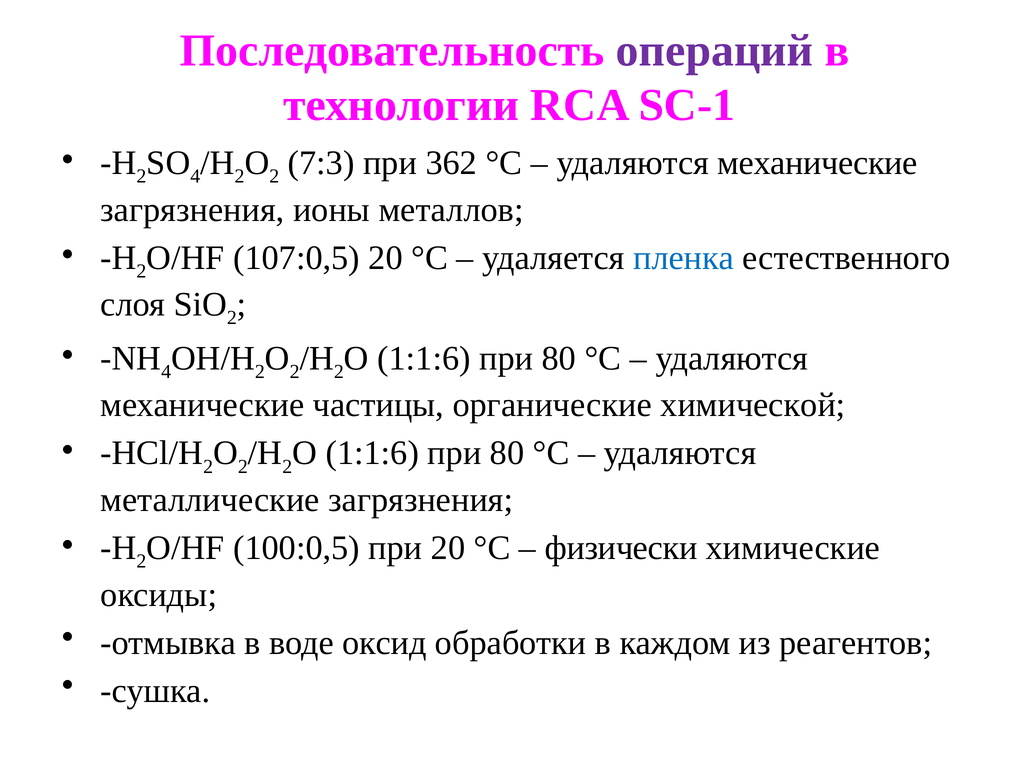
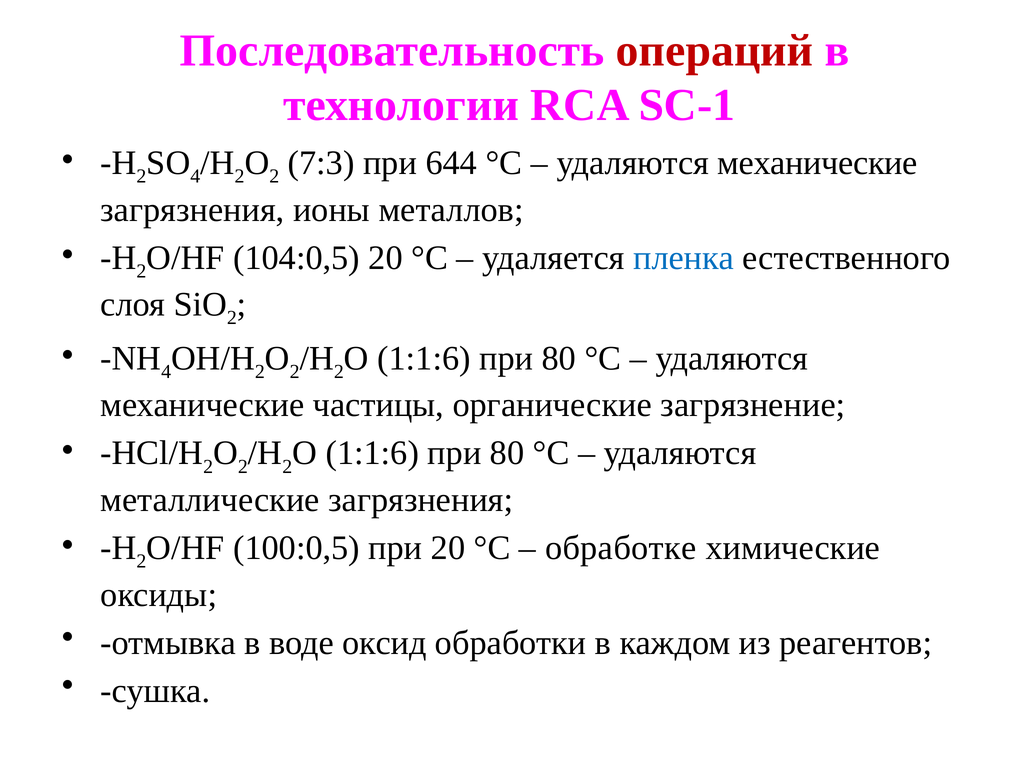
операций colour: purple -> red
362: 362 -> 644
107:0,5: 107:0,5 -> 104:0,5
химической: химической -> загрязнение
физически: физически -> обработке
